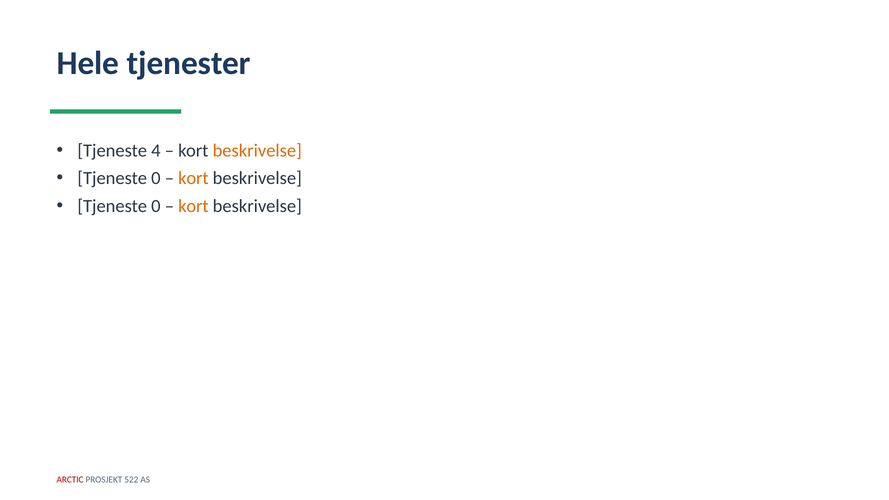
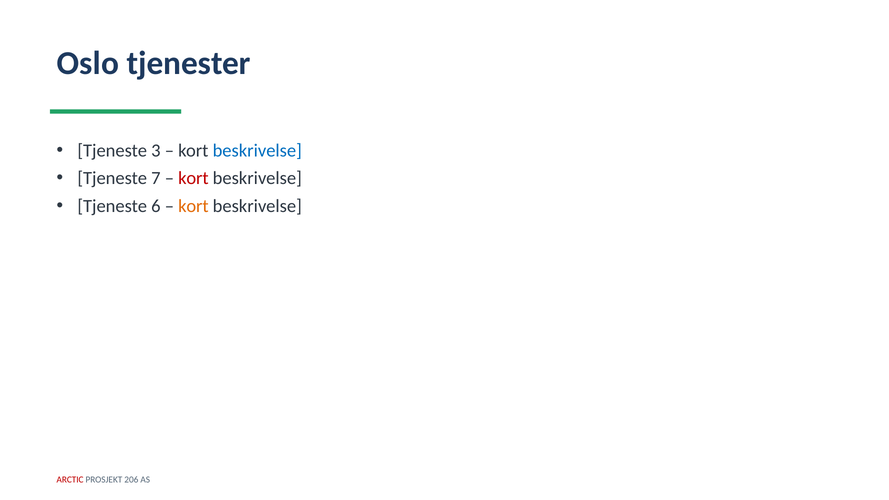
Hele: Hele -> Oslo
4: 4 -> 3
beskrivelse at (257, 151) colour: orange -> blue
0 at (156, 178): 0 -> 7
kort at (193, 178) colour: orange -> red
0 at (156, 206): 0 -> 6
522: 522 -> 206
